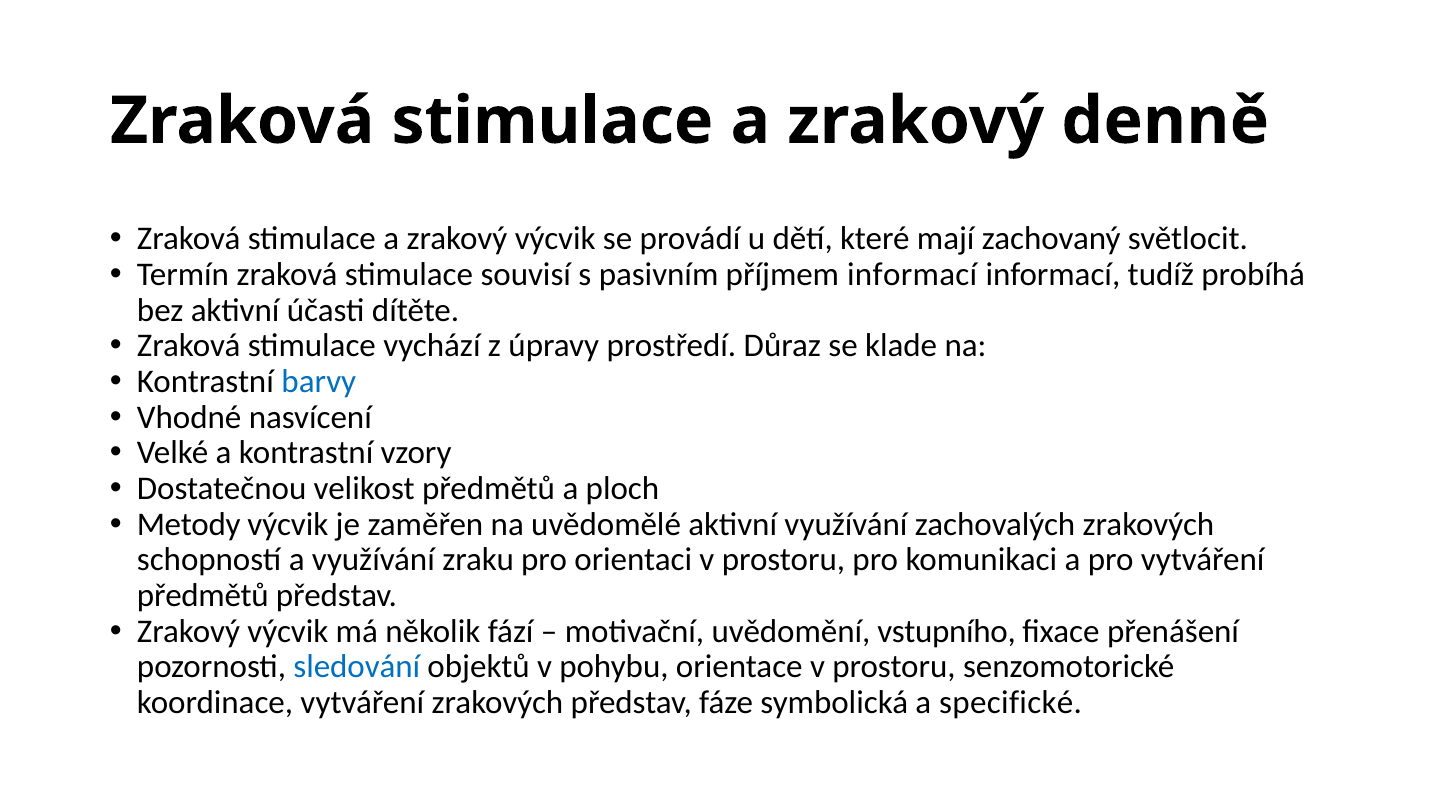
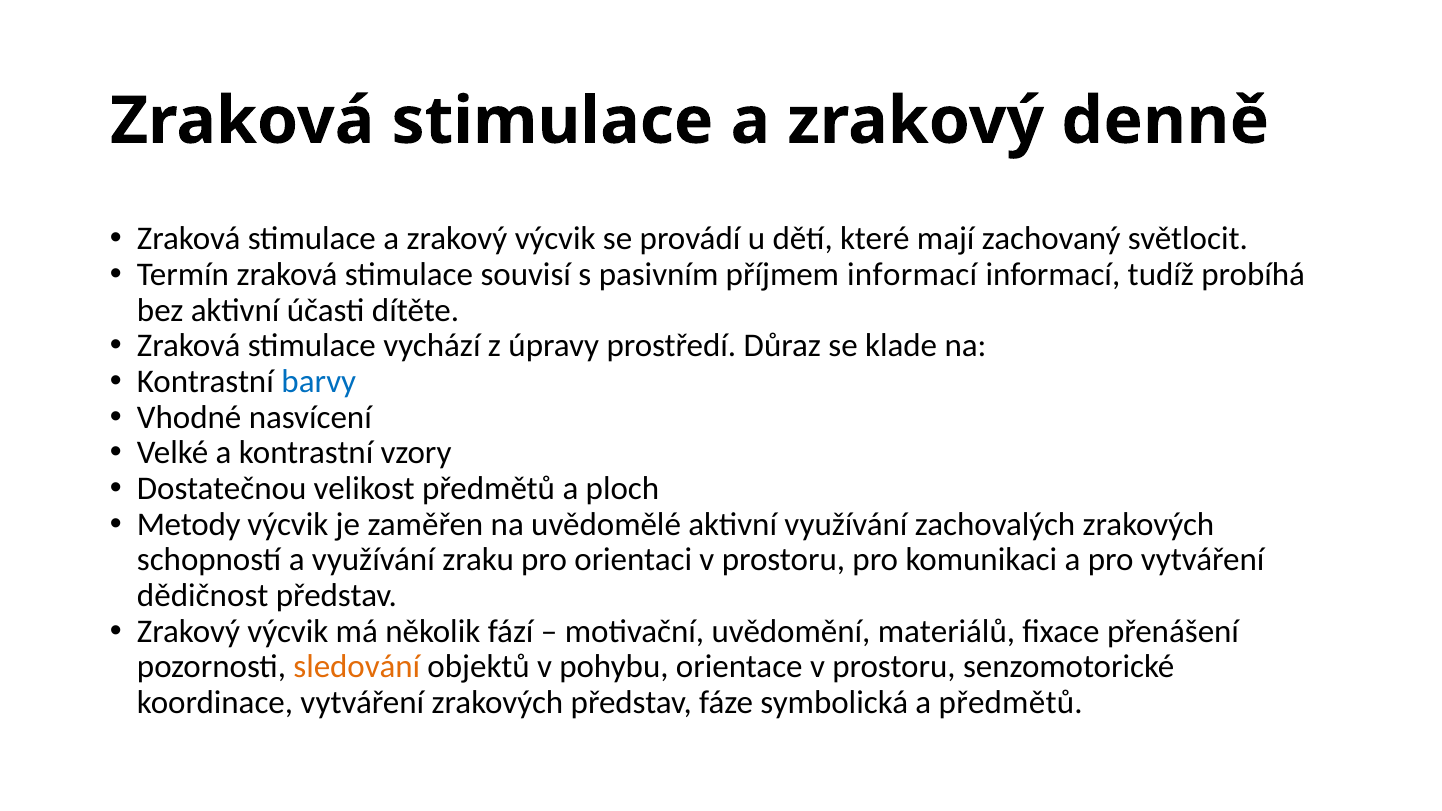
předmětů at (203, 596): předmětů -> dědičnost
vstupního: vstupního -> materiálů
sledování colour: blue -> orange
a specifické: specifické -> předmětů
